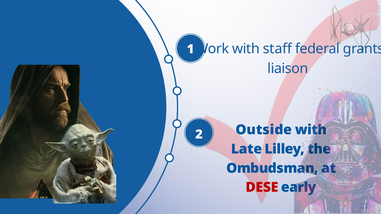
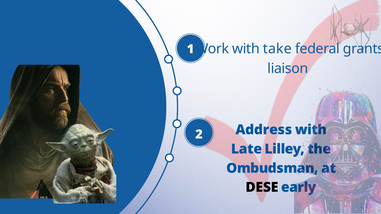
staff: staff -> take
Outside: Outside -> Address
DESE colour: red -> black
